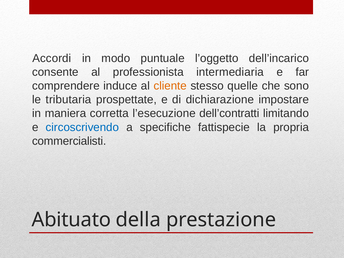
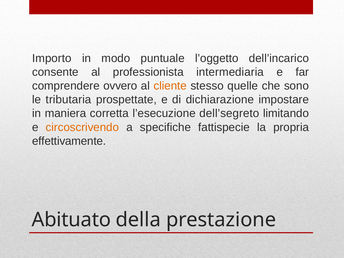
Accordi: Accordi -> Importo
induce: induce -> ovvero
dell’contratti: dell’contratti -> dell’segreto
circoscrivendo colour: blue -> orange
commercialisti: commercialisti -> effettivamente
